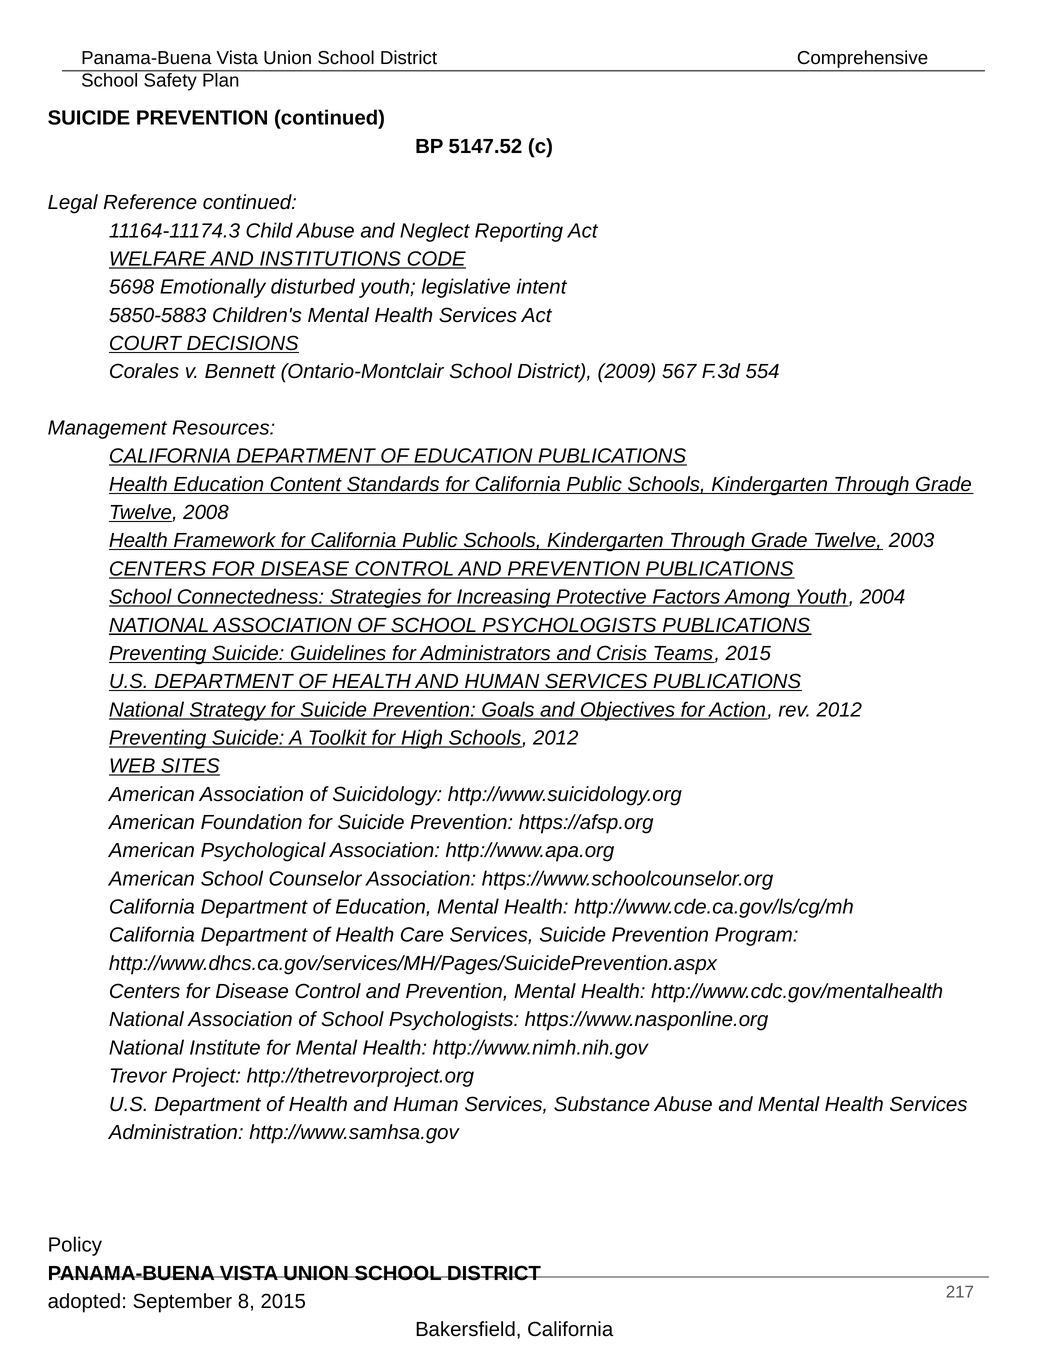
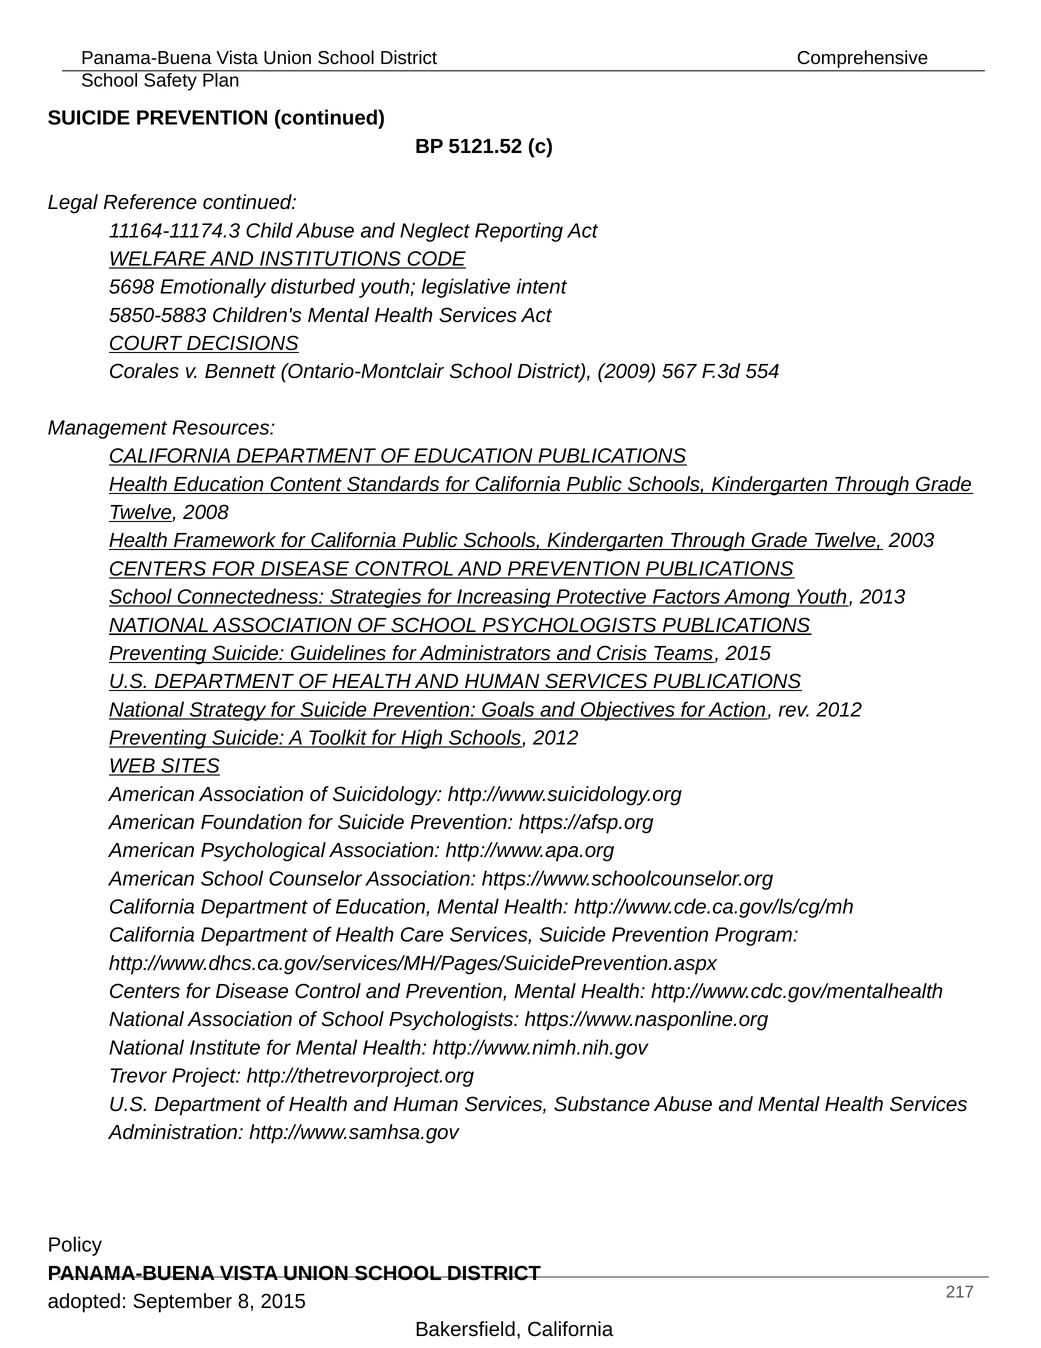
5147.52: 5147.52 -> 5121.52
2004: 2004 -> 2013
